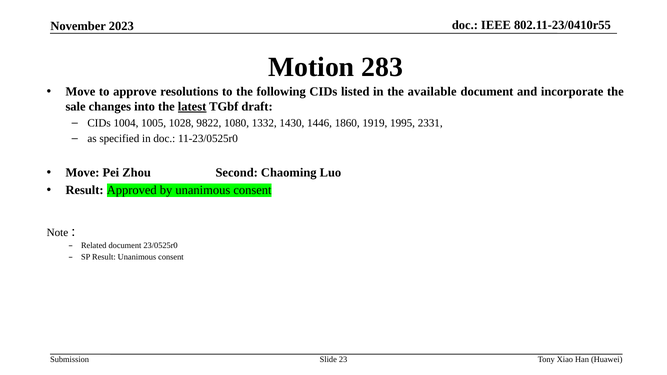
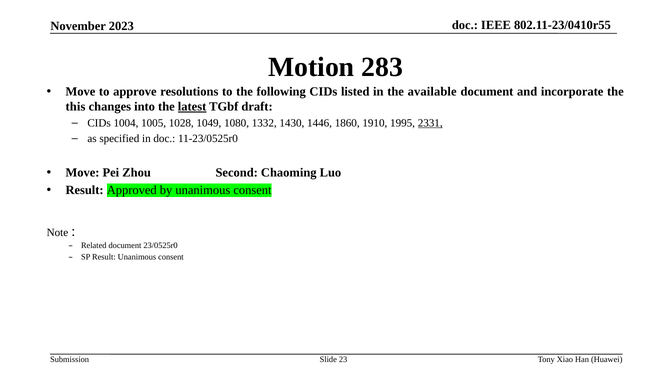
sale: sale -> this
9822: 9822 -> 1049
1919: 1919 -> 1910
2331 underline: none -> present
